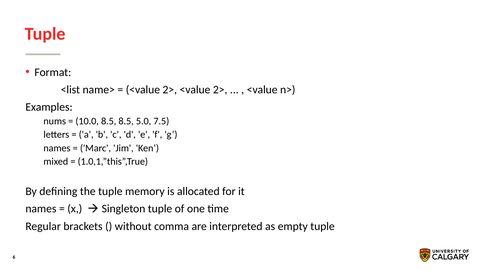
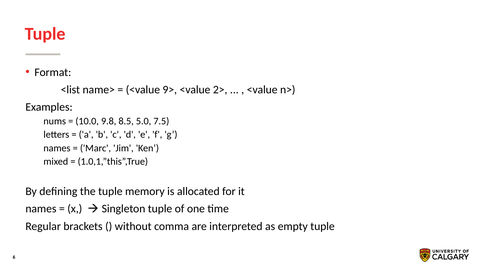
2> at (170, 90): 2> -> 9>
10.0 8.5: 8.5 -> 9.8
